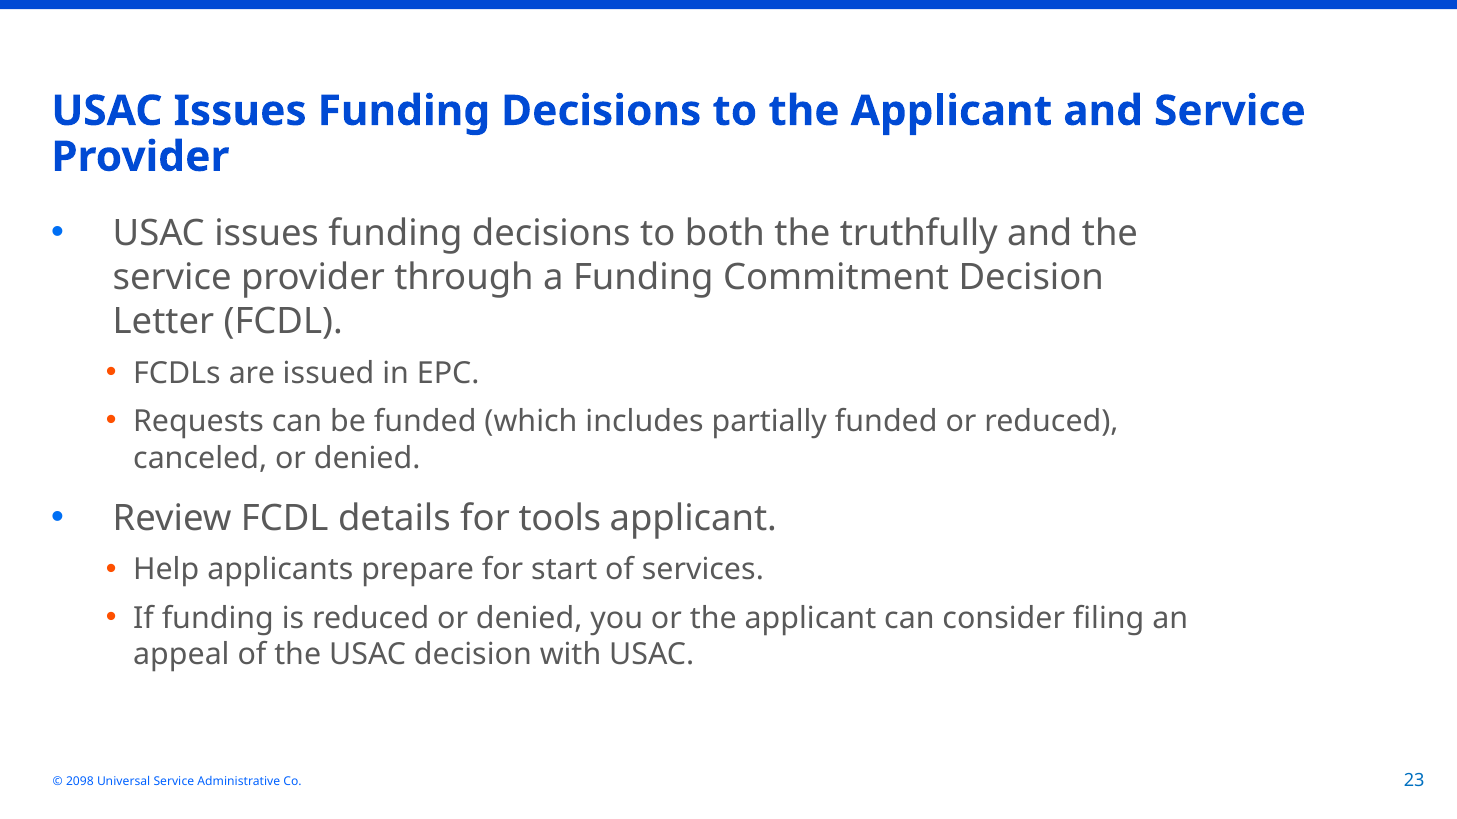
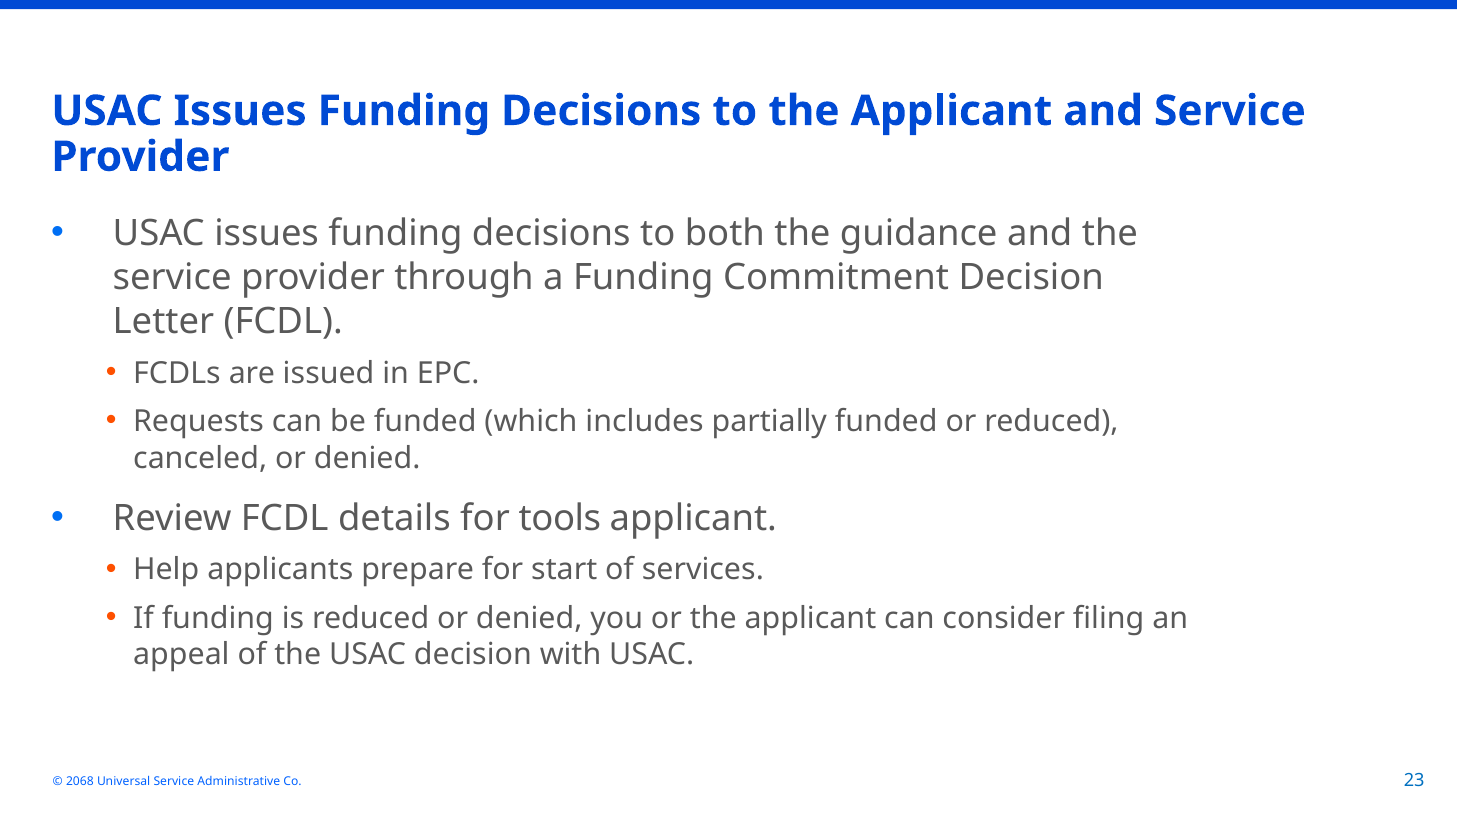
truthfully: truthfully -> guidance
2098: 2098 -> 2068
